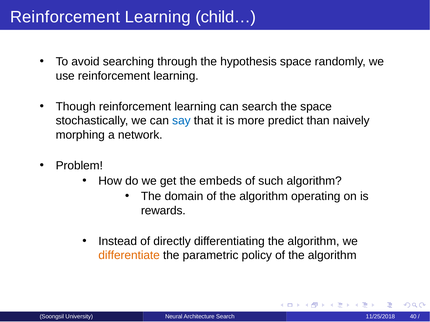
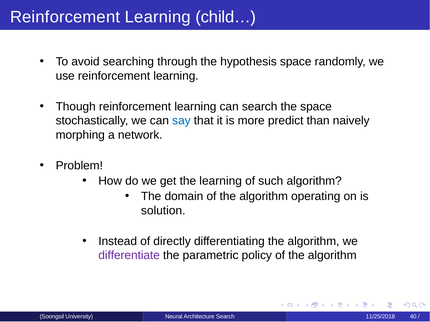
the embeds: embeds -> learning
rewards: rewards -> solution
differentiate colour: orange -> purple
